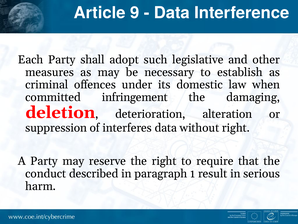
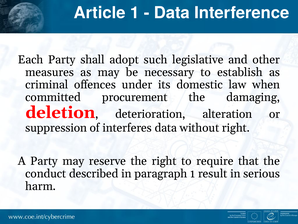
Article 9: 9 -> 1
infringement: infringement -> procurement
